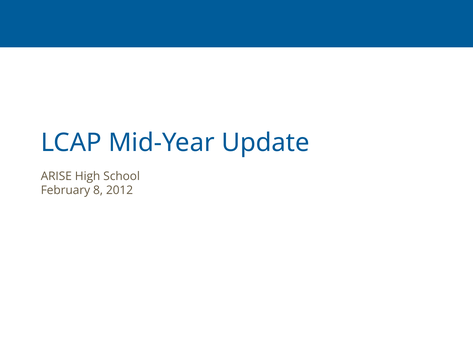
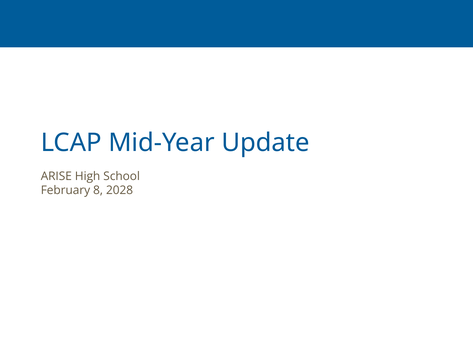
2012: 2012 -> 2028
